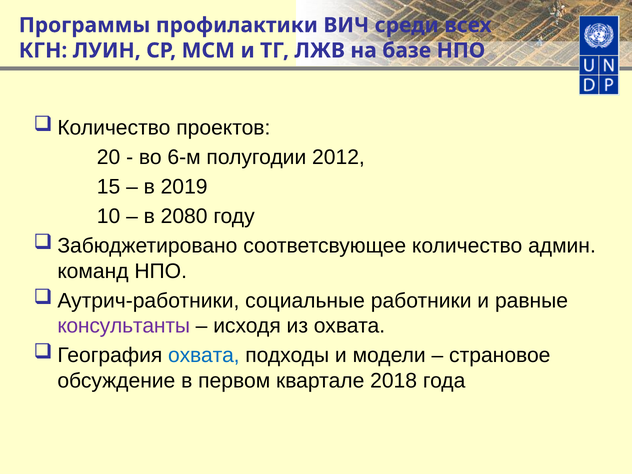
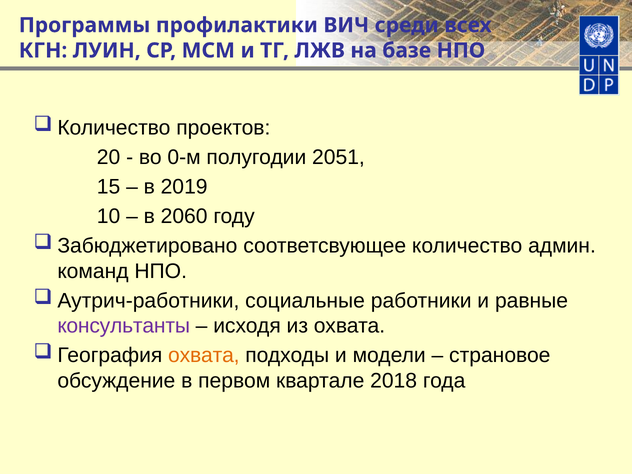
6-м: 6-м -> 0-м
2012: 2012 -> 2051
2080: 2080 -> 2060
охвата at (204, 355) colour: blue -> orange
